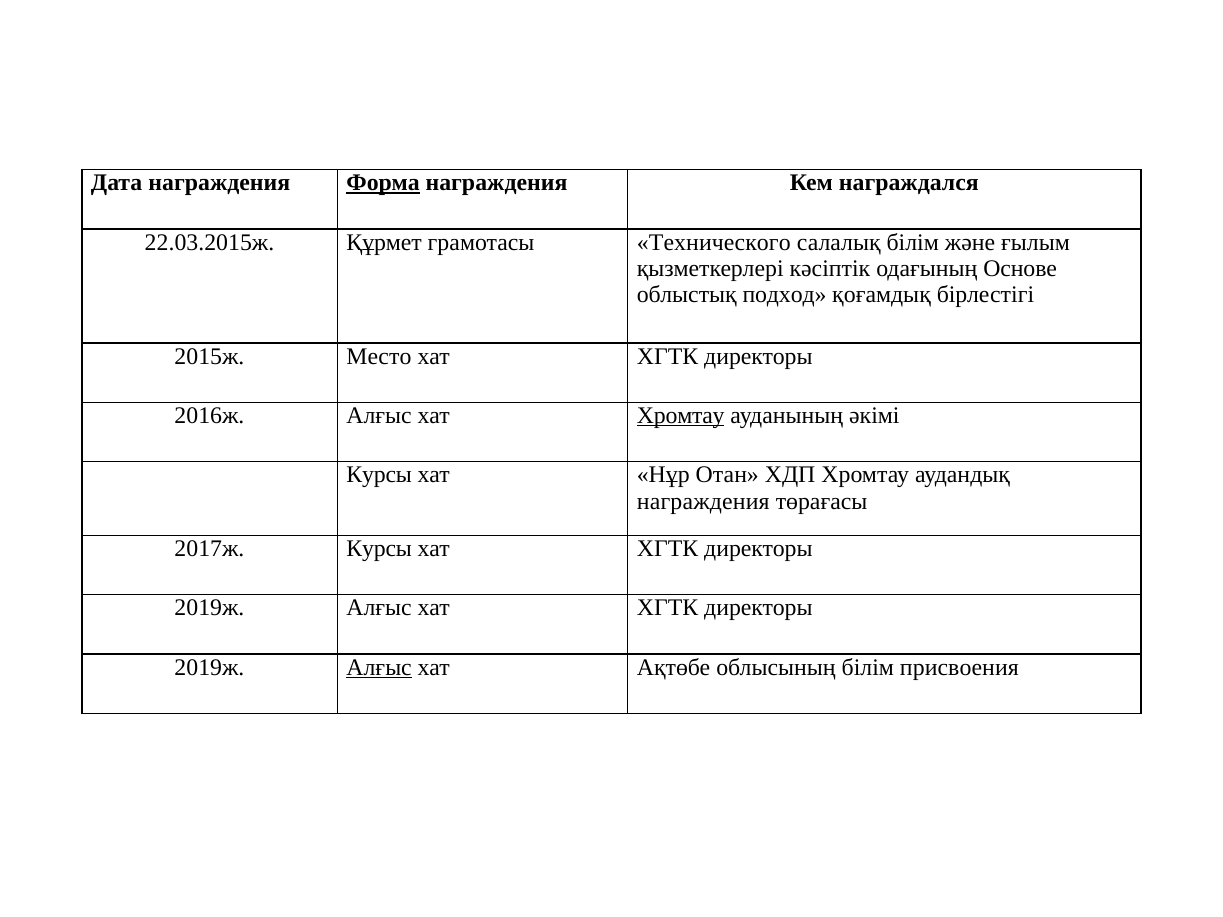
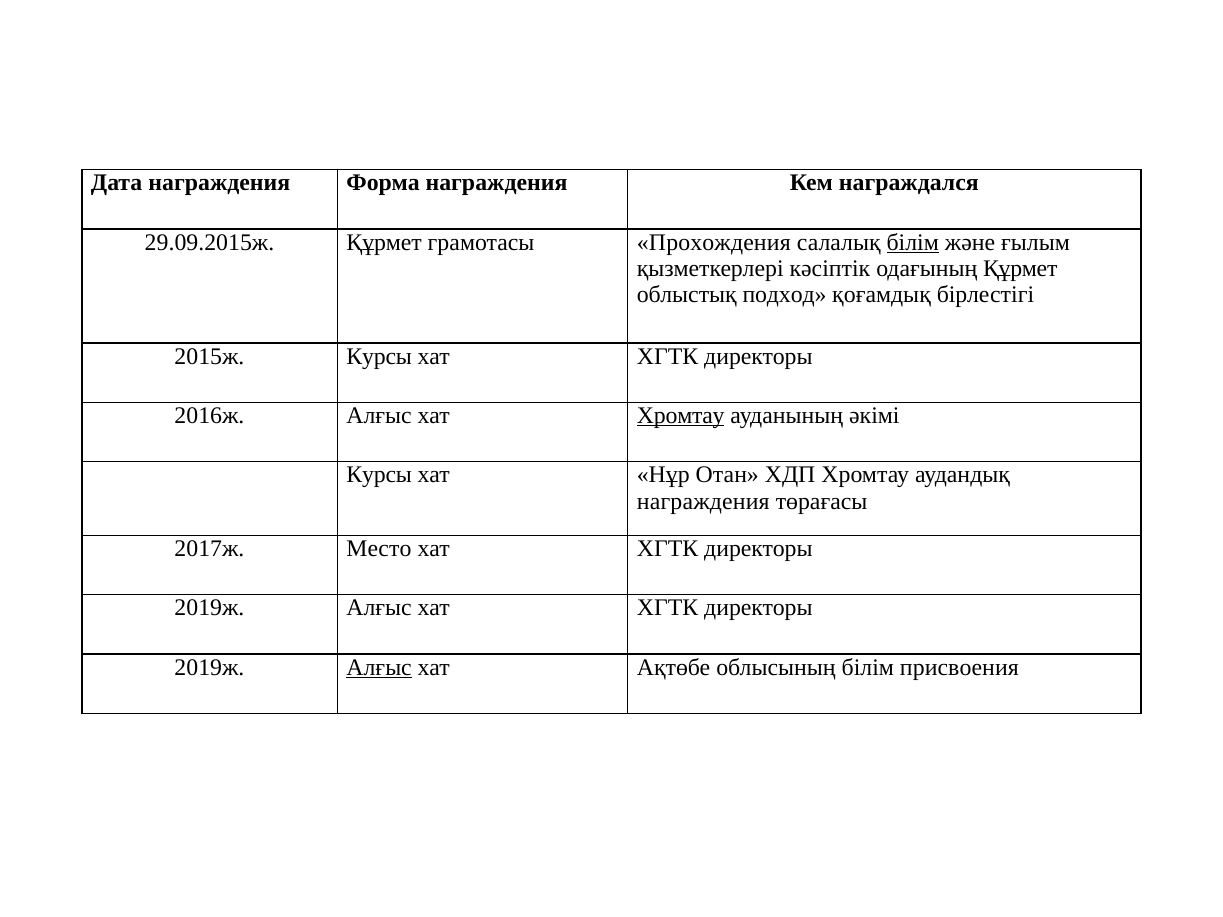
Форма underline: present -> none
22.03.2015ж: 22.03.2015ж -> 29.09.2015ж
Технического: Технического -> Прохождения
білім at (913, 242) underline: none -> present
одағының Основе: Основе -> Құрмет
2015ж Место: Место -> Курсы
2017ж Курсы: Курсы -> Место
